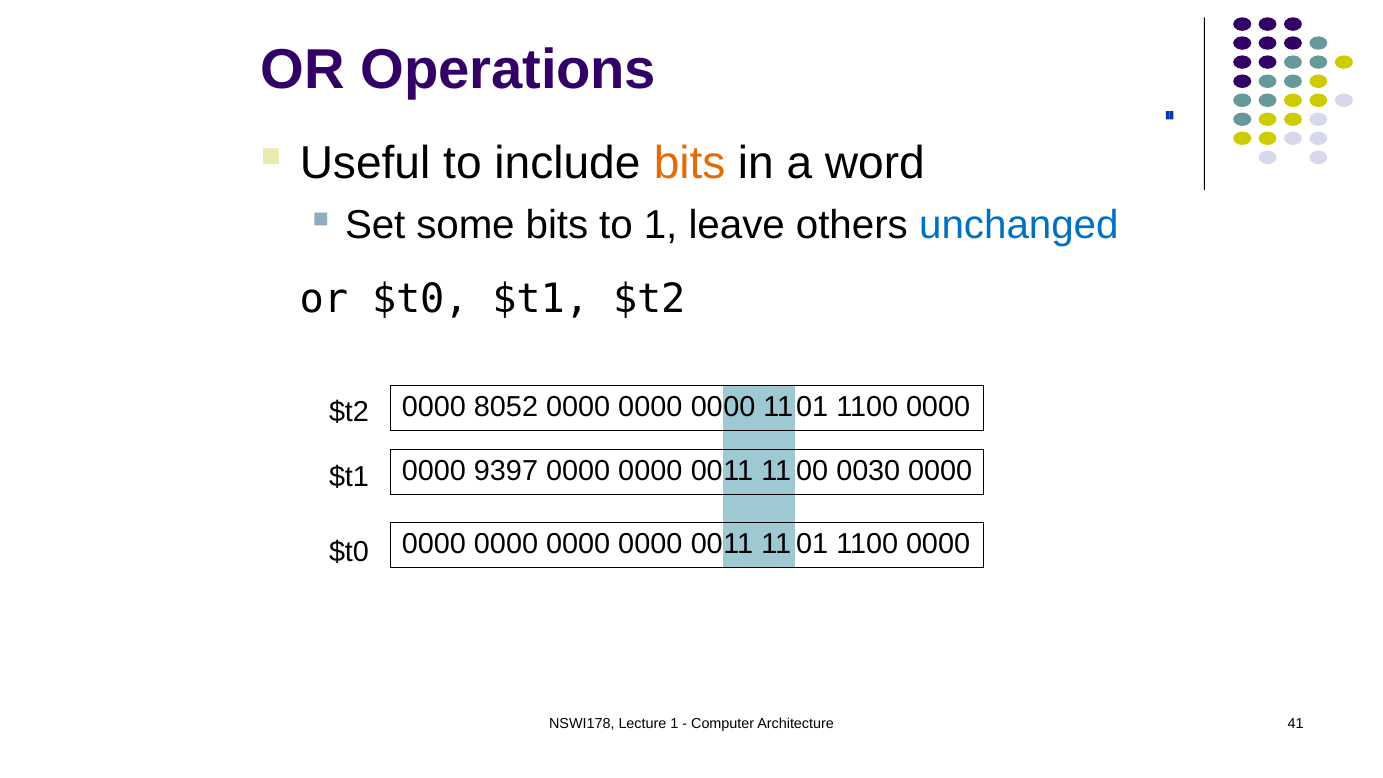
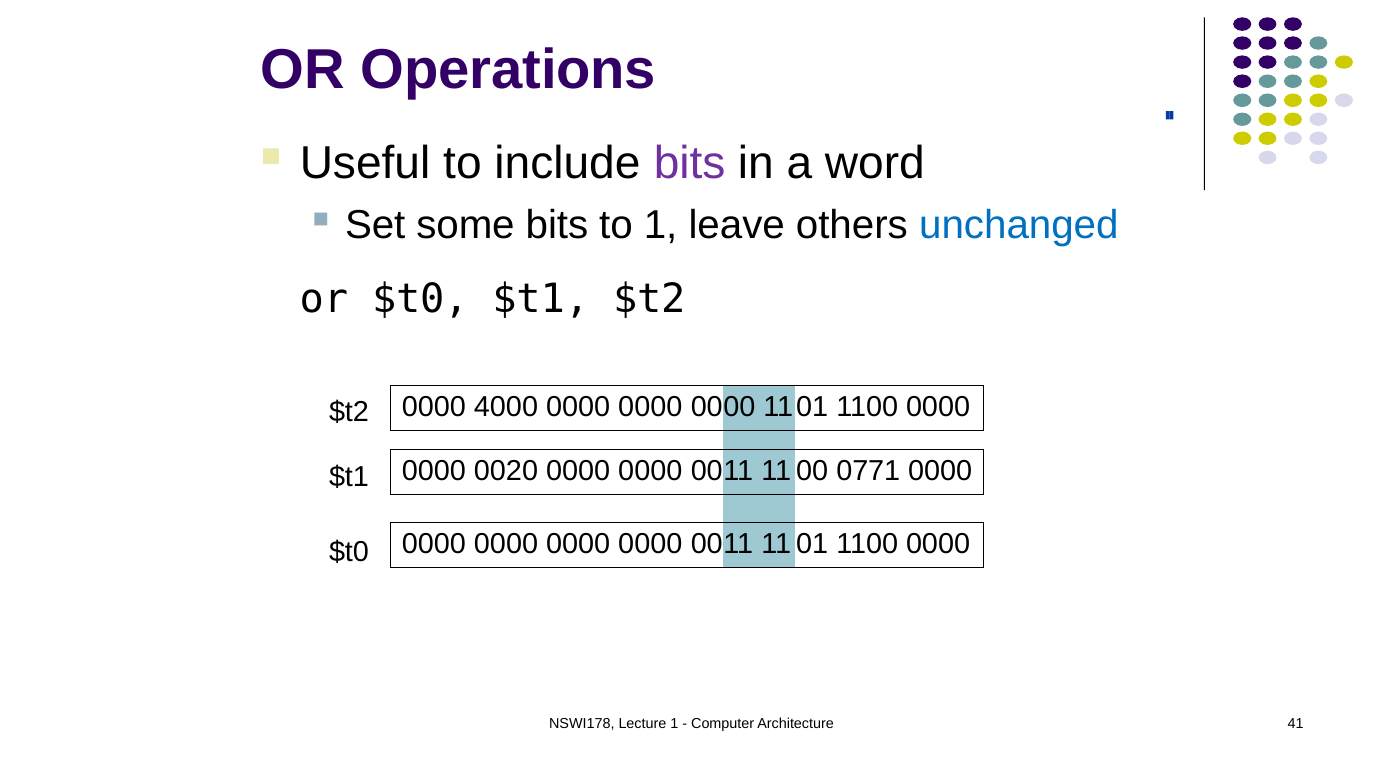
bits at (690, 164) colour: orange -> purple
8052: 8052 -> 4000
9397: 9397 -> 0020
0030: 0030 -> 0771
